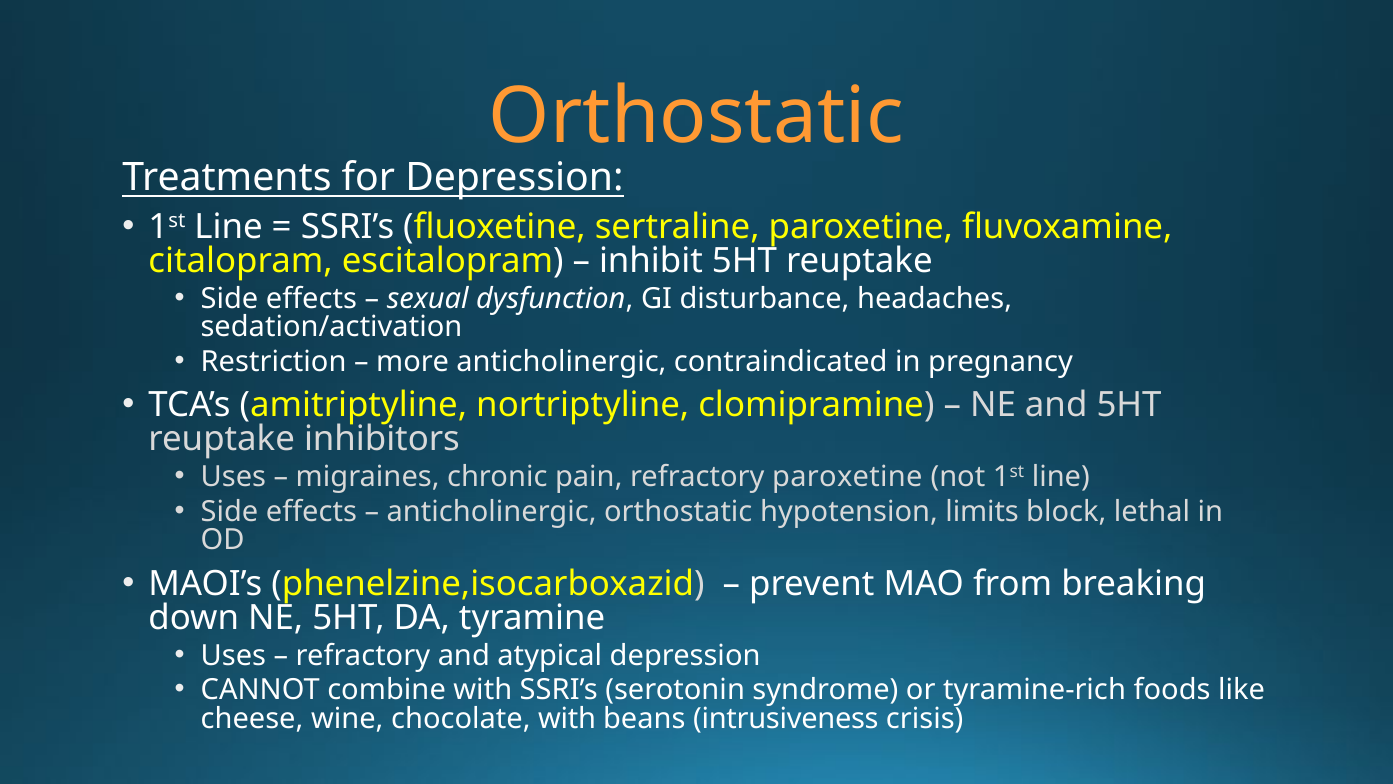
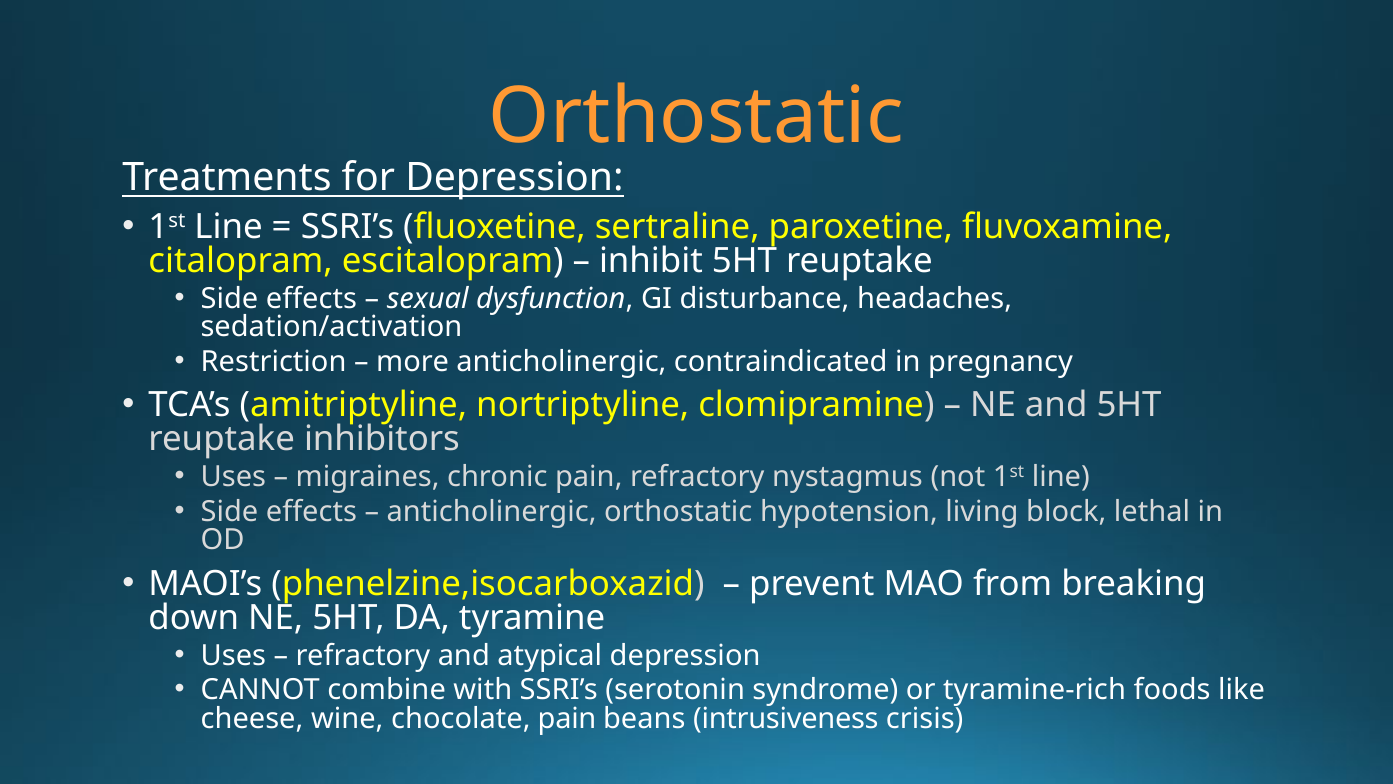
refractory paroxetine: paroxetine -> nystagmus
limits: limits -> living
chocolate with: with -> pain
